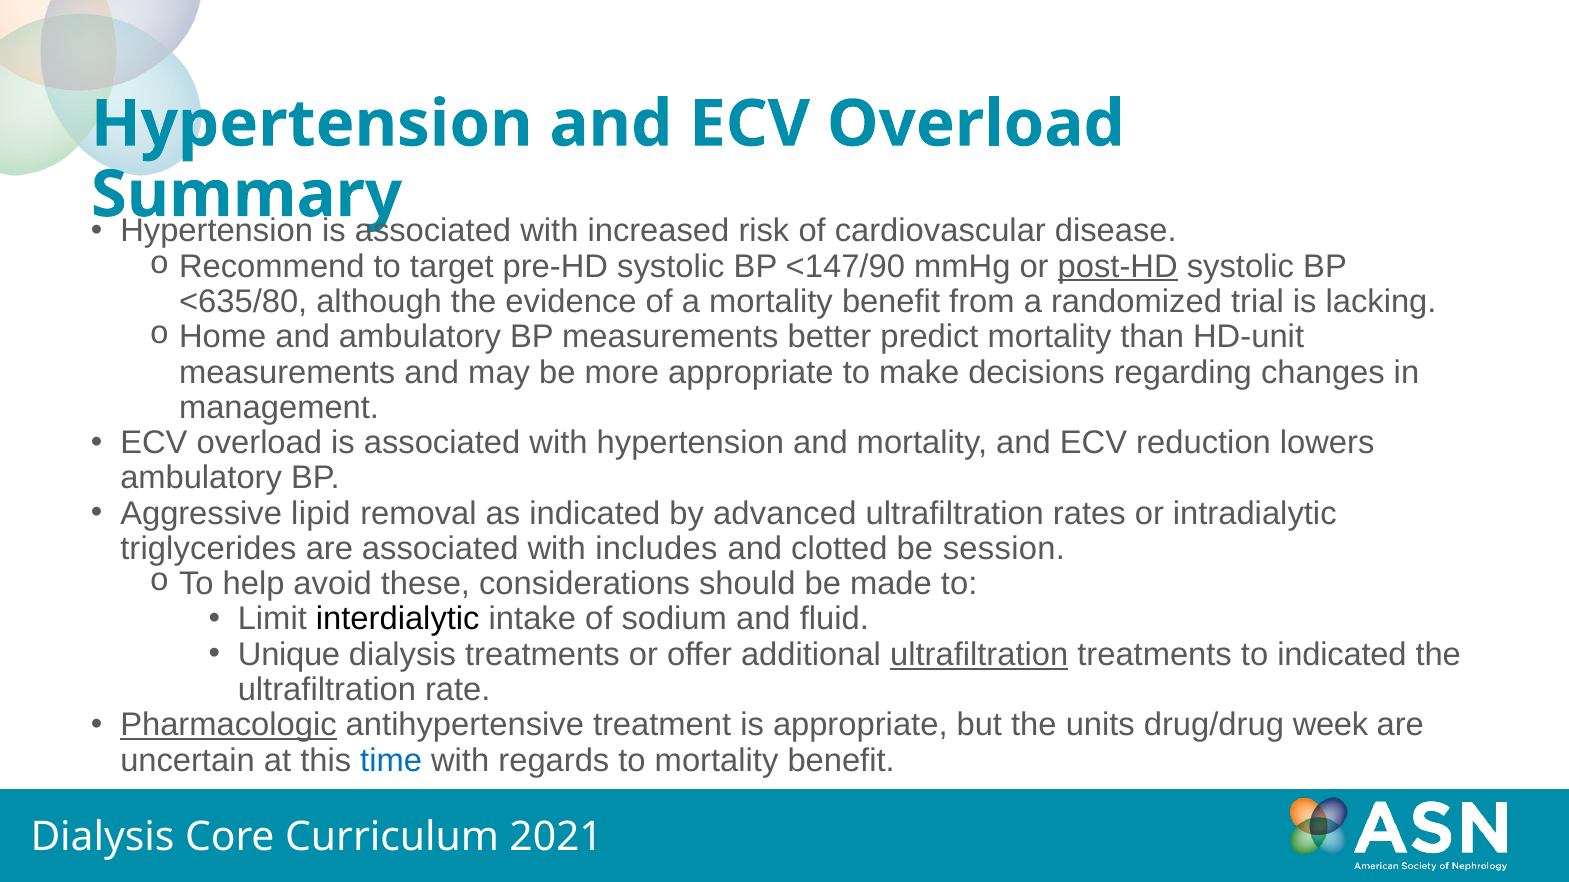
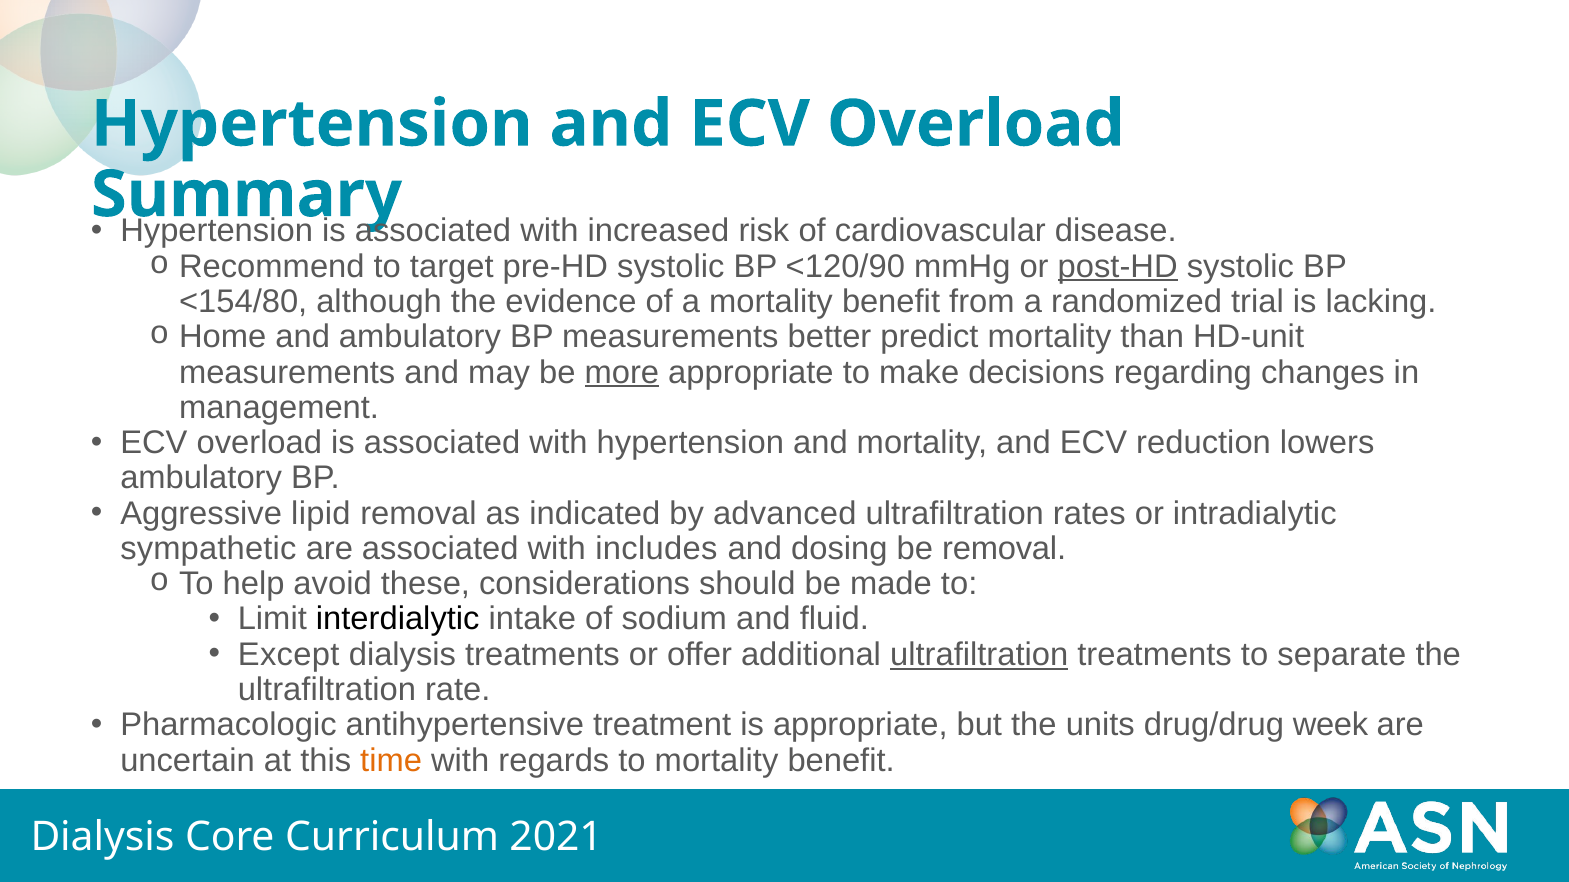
<147/90: <147/90 -> <120/90
<635/80: <635/80 -> <154/80
more underline: none -> present
triglycerides: triglycerides -> sympathetic
clotted: clotted -> dosing
be session: session -> removal
Unique: Unique -> Except
to indicated: indicated -> separate
Pharmacologic underline: present -> none
time colour: blue -> orange
